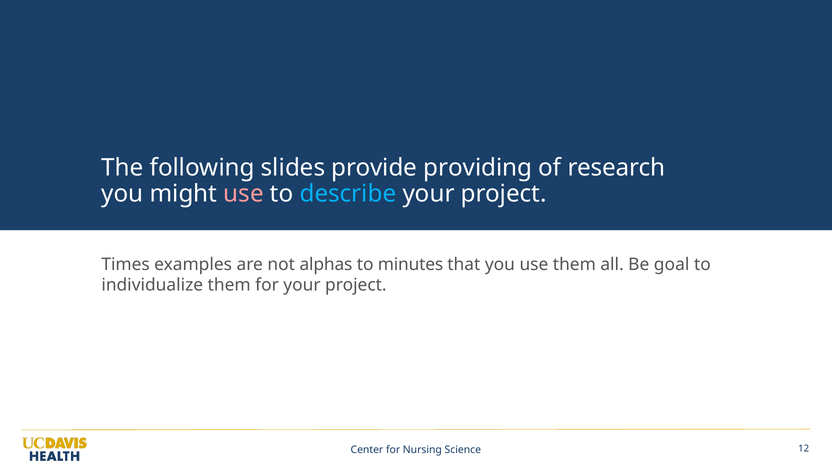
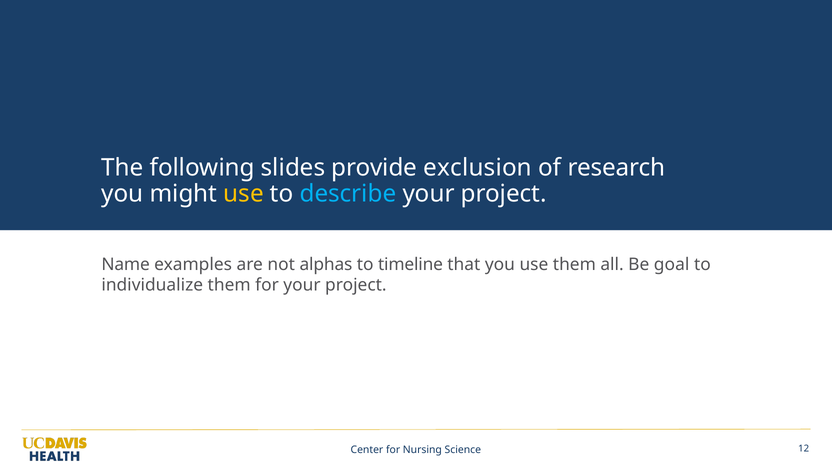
providing: providing -> exclusion
use at (244, 194) colour: pink -> yellow
Times: Times -> Name
minutes: minutes -> timeline
